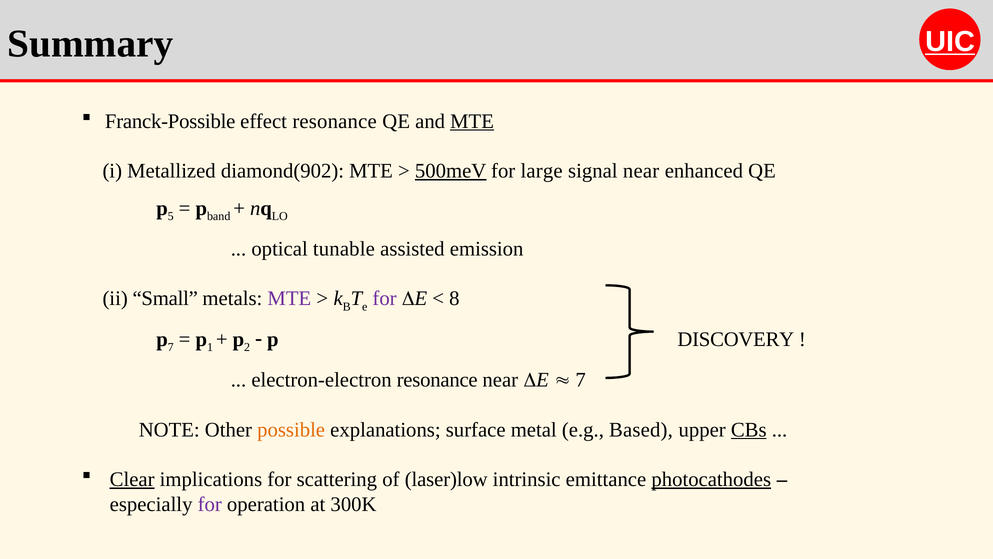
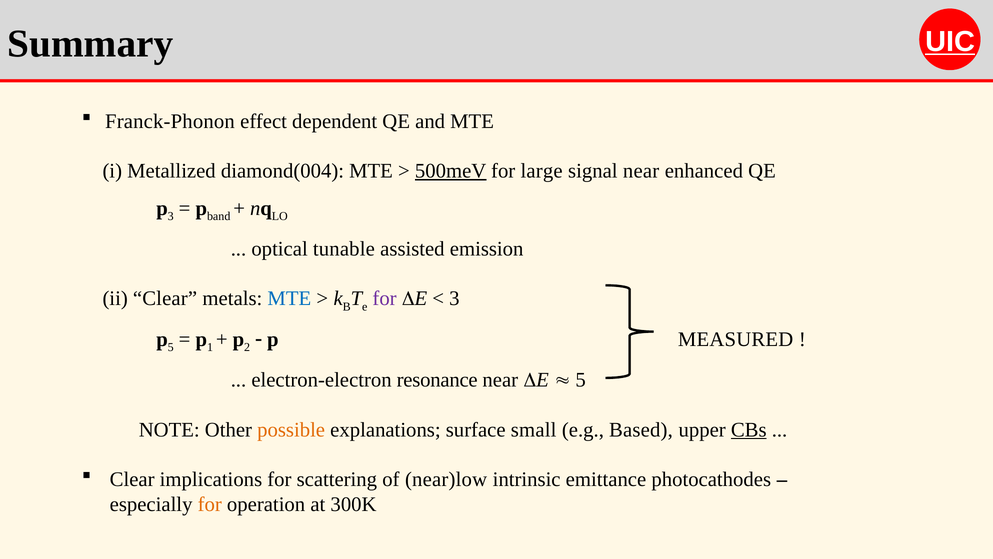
Franck-Possible: Franck-Possible -> Franck-Phonon
effect resonance: resonance -> dependent
MTE at (472, 121) underline: present -> none
diamond(902: diamond(902 -> diamond(004
p 5: 5 -> 3
ii Small: Small -> Clear
MTE at (289, 298) colour: purple -> blue
8 at (454, 298): 8 -> 3
p 7: 7 -> 5
DISCOVERY: DISCOVERY -> MEASURED
7 at (581, 380): 7 -> 5
metal: metal -> small
Clear at (132, 479) underline: present -> none
laser)low: laser)low -> near)low
photocathodes underline: present -> none
for at (210, 504) colour: purple -> orange
